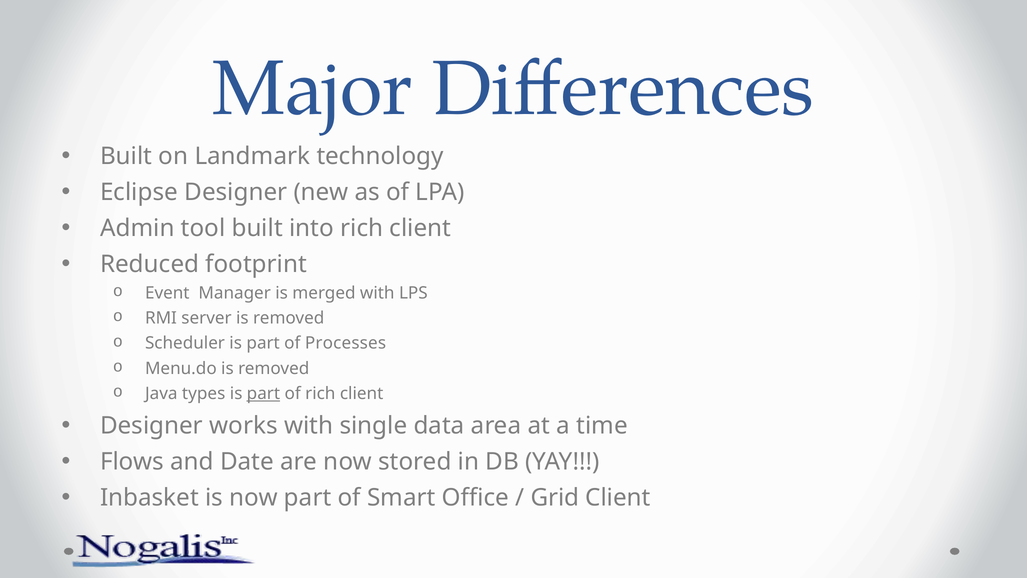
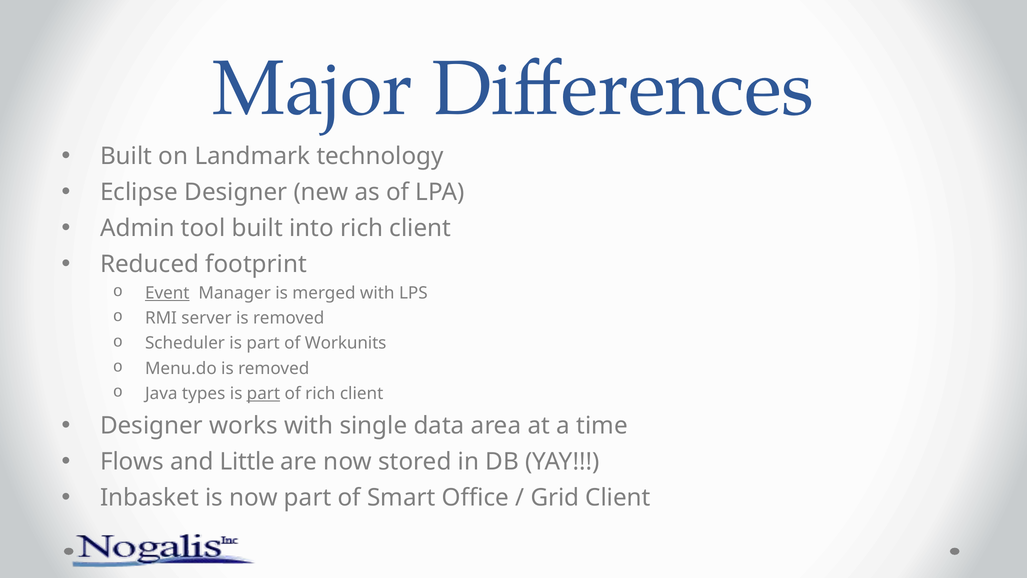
Event underline: none -> present
Processes: Processes -> Workunits
Date: Date -> Little
